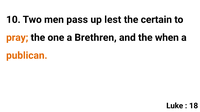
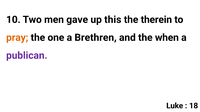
pass: pass -> gave
lest: lest -> this
certain: certain -> therein
publican colour: orange -> purple
